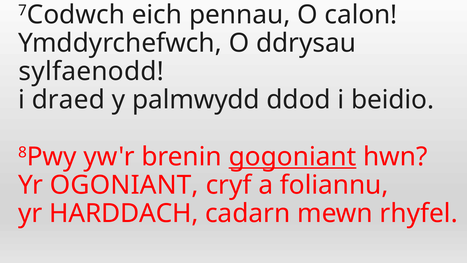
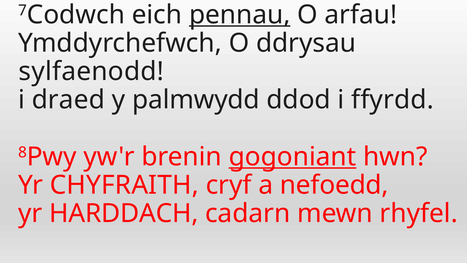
pennau underline: none -> present
calon: calon -> arfau
beidio: beidio -> ffyrdd
OGONIANT: OGONIANT -> CHYFRAITH
foliannu: foliannu -> nefoedd
